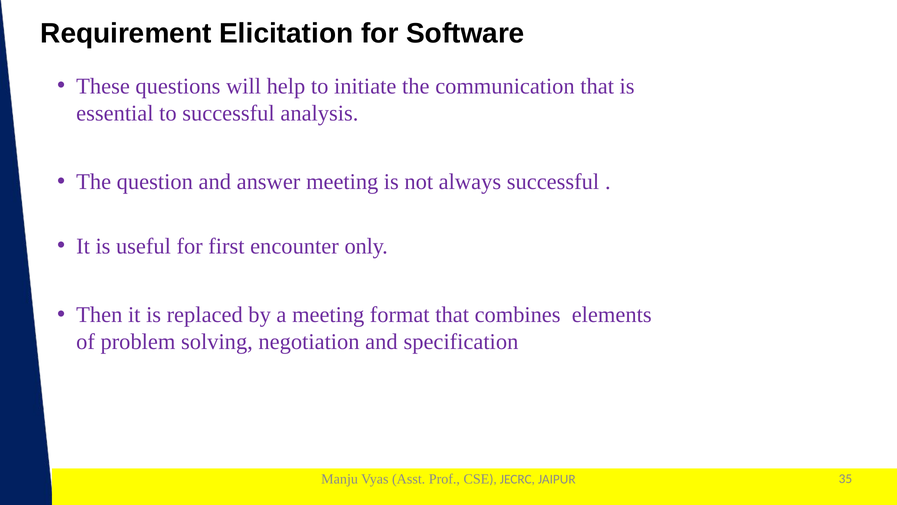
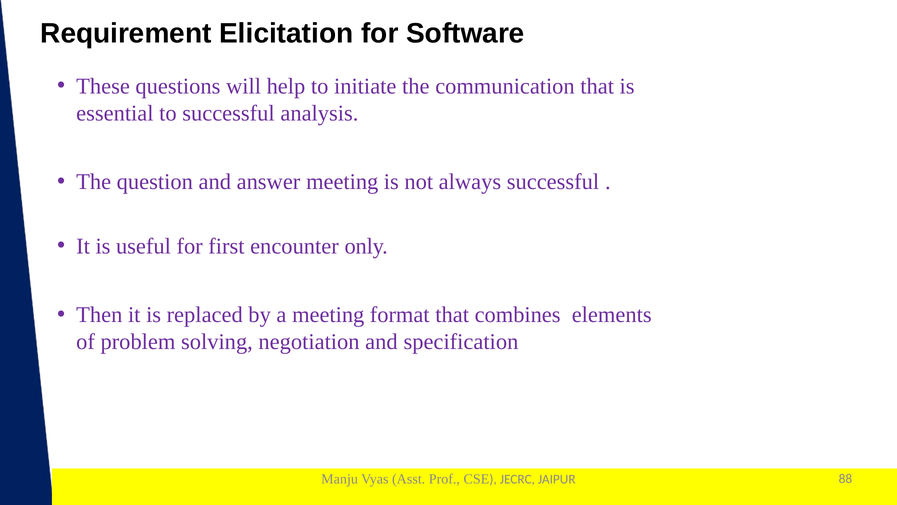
35: 35 -> 88
